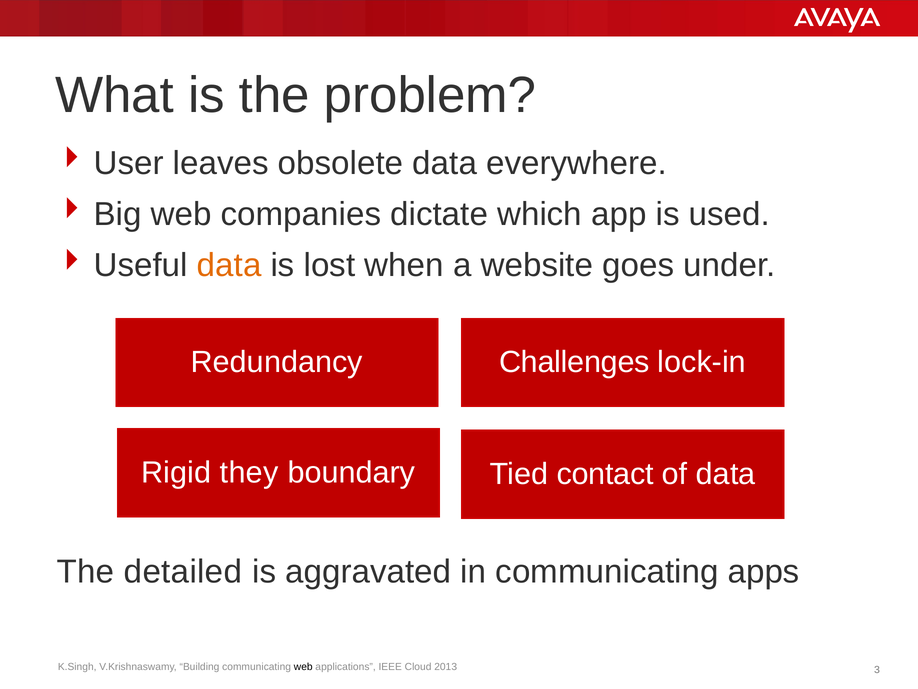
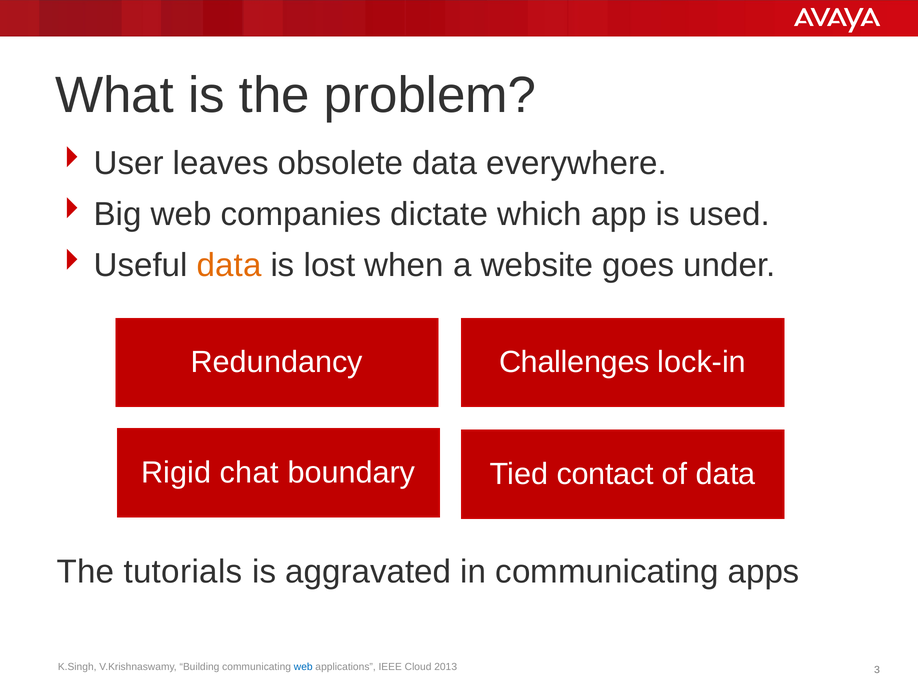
they: they -> chat
detailed: detailed -> tutorials
web at (303, 666) colour: black -> blue
